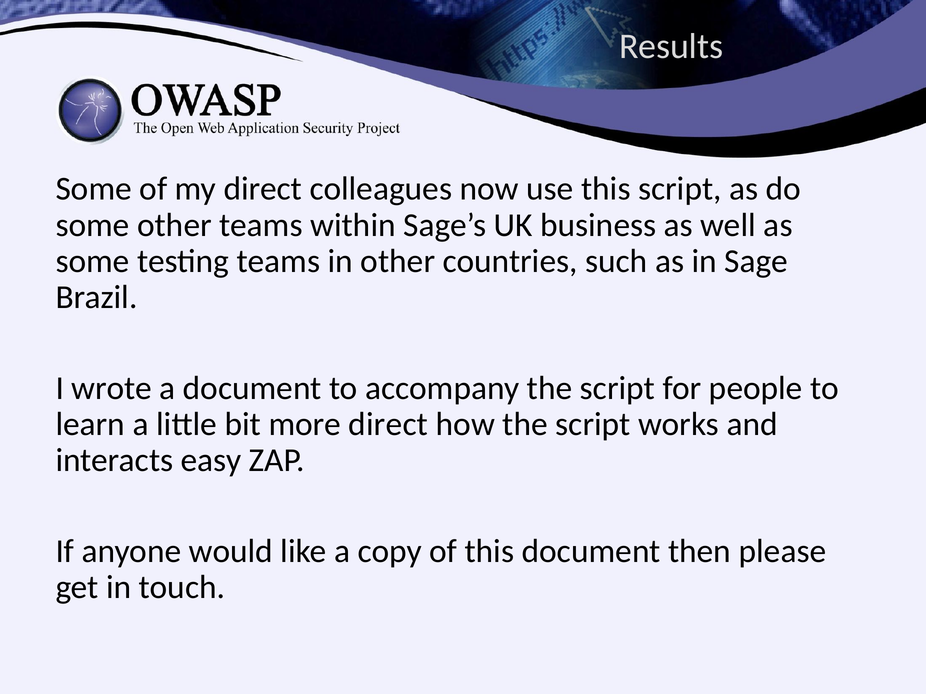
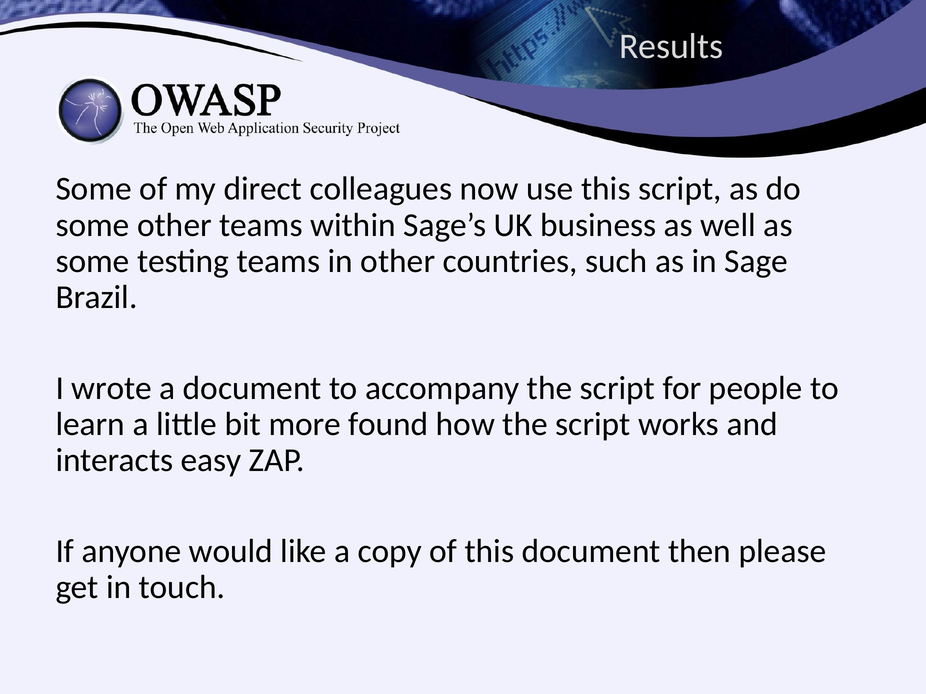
more direct: direct -> found
